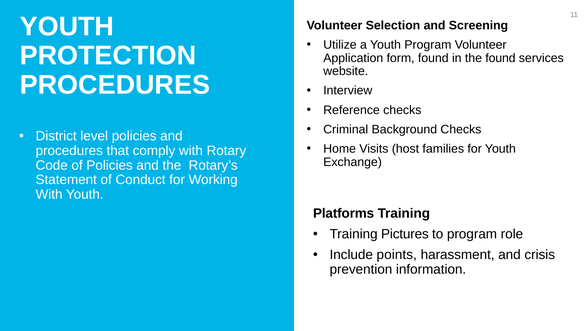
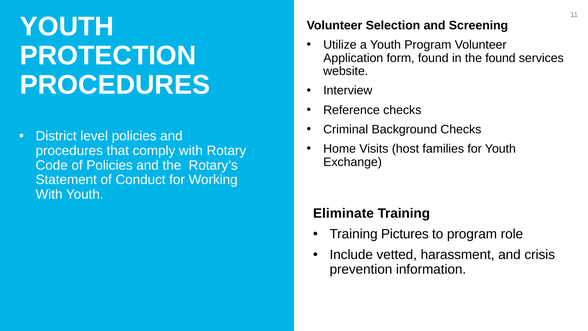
Platforms: Platforms -> Eliminate
points: points -> vetted
